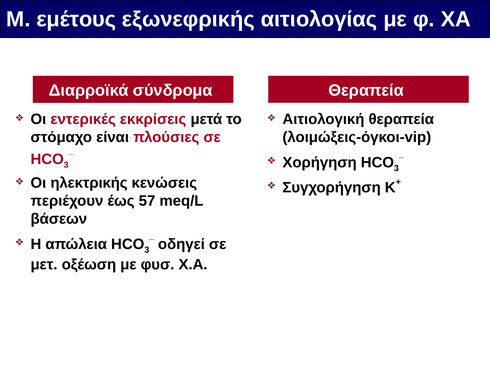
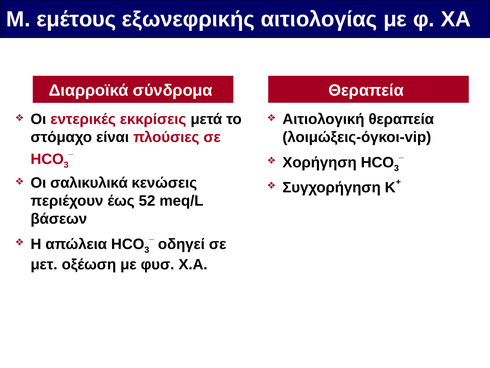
ηλεκτρικής: ηλεκτρικής -> σαλικυλικά
57: 57 -> 52
